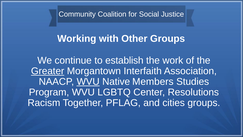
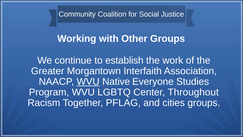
Greater underline: present -> none
Members: Members -> Everyone
Resolutions: Resolutions -> Throughout
